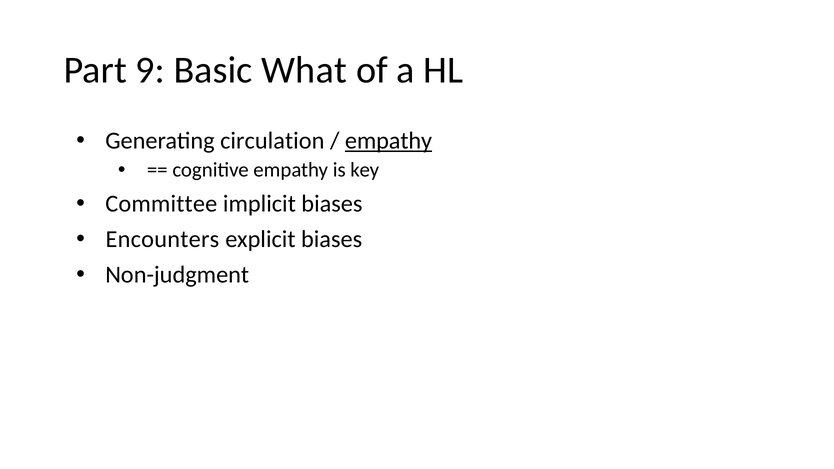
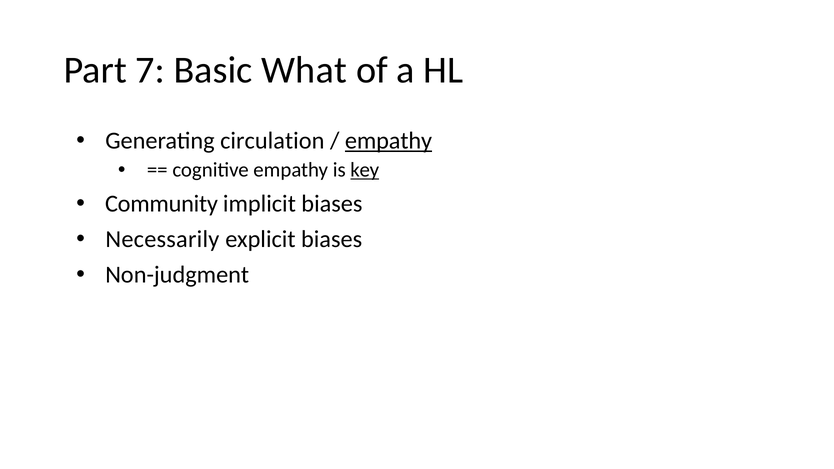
9: 9 -> 7
key underline: none -> present
Committee: Committee -> Community
Encounters: Encounters -> Necessarily
